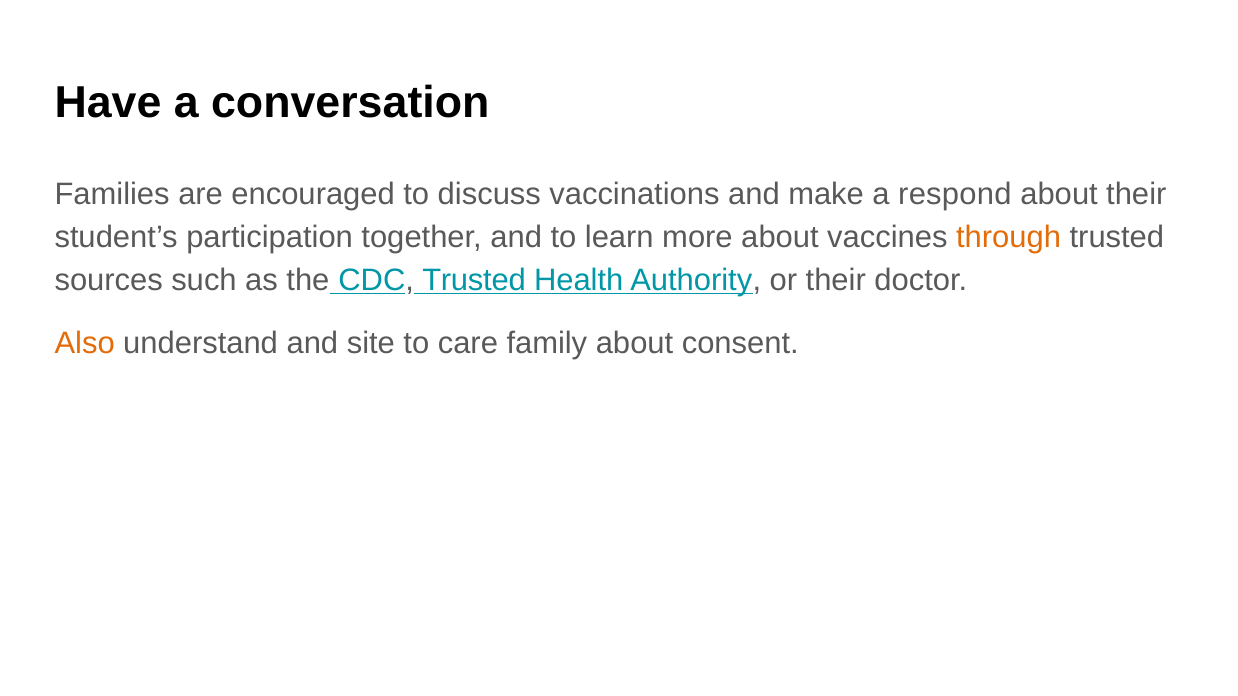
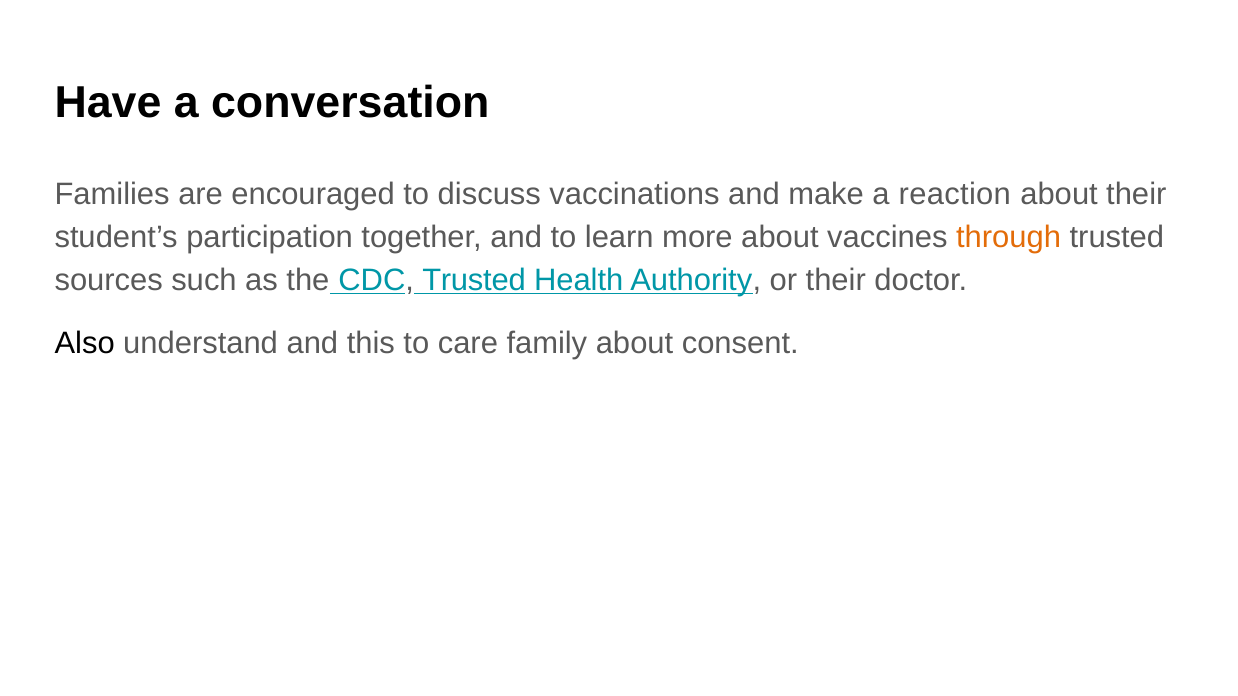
respond: respond -> reaction
Also colour: orange -> black
site: site -> this
